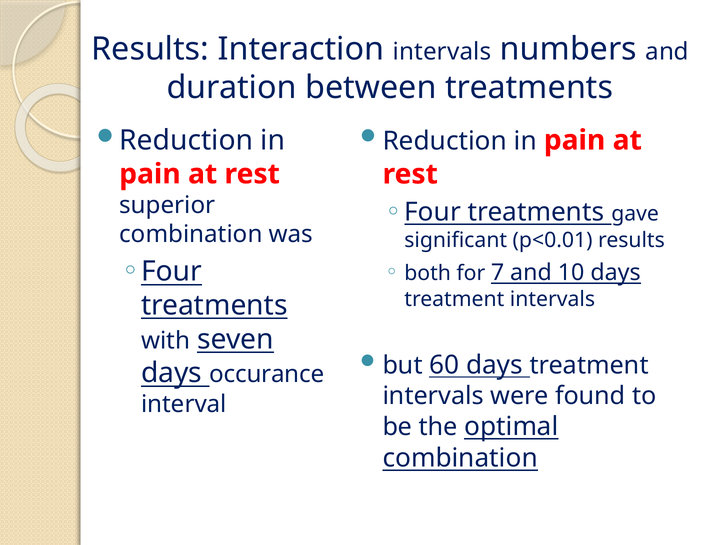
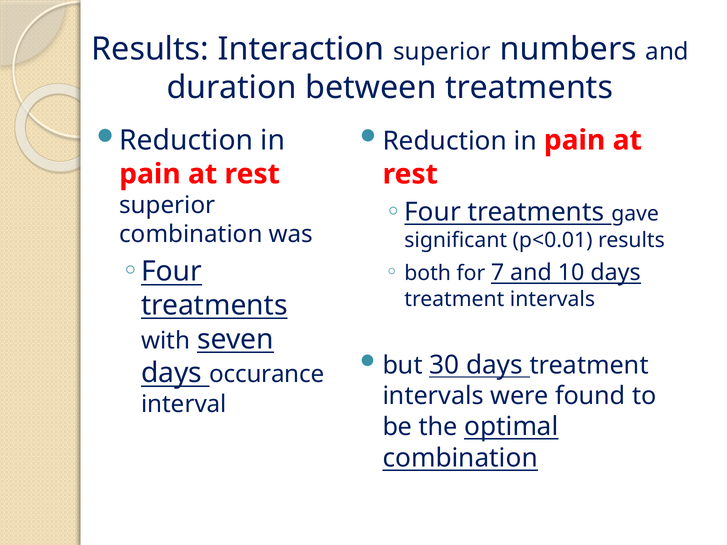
Interaction intervals: intervals -> superior
60: 60 -> 30
